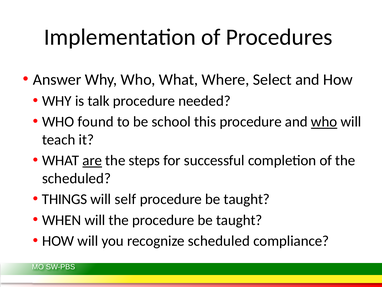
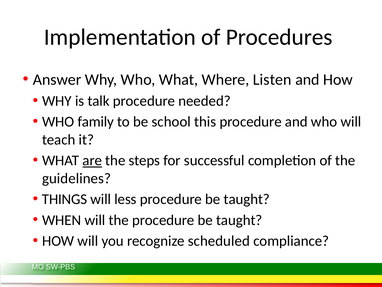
Select: Select -> Listen
found: found -> family
who at (324, 122) underline: present -> none
scheduled at (76, 178): scheduled -> guidelines
self: self -> less
